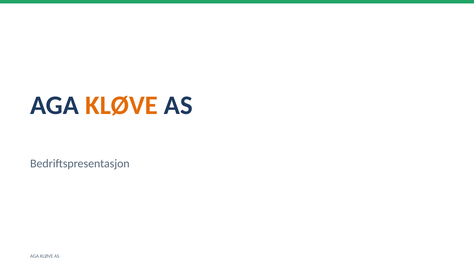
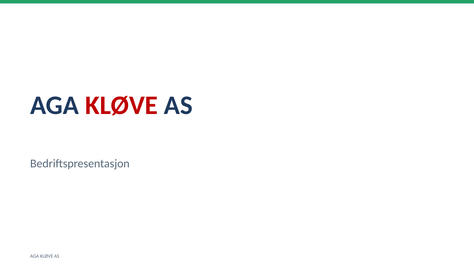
KLØVE at (121, 105) colour: orange -> red
